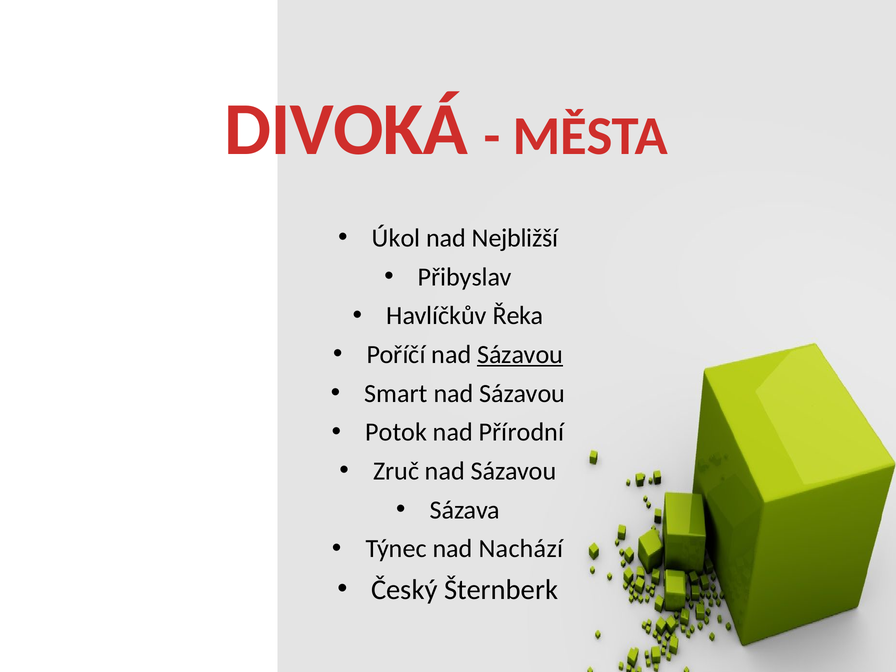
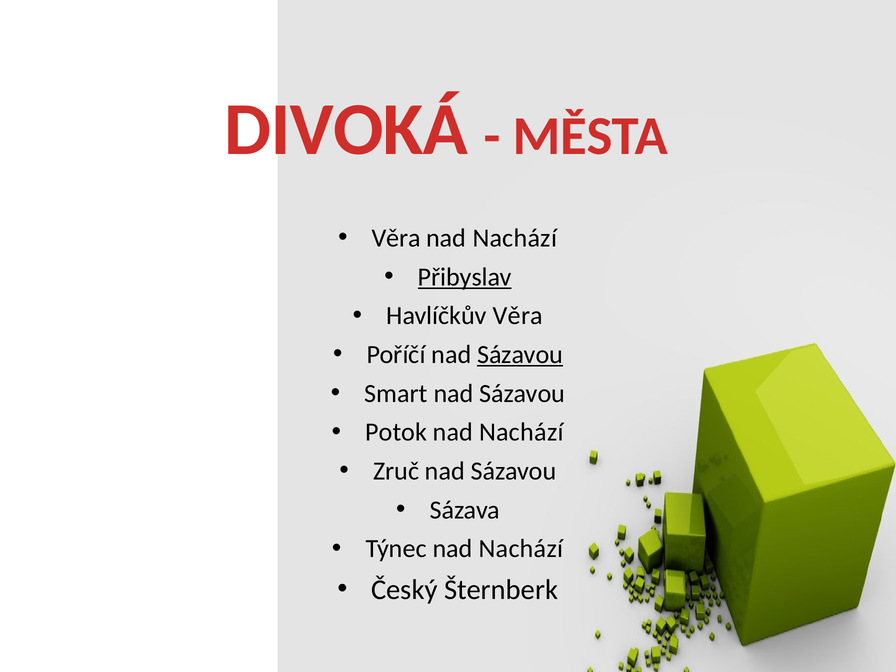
Úkol at (396, 238): Úkol -> Věra
Nejbližší at (515, 238): Nejbližší -> Nachází
Přibyslav underline: none -> present
Havlíčkův Řeka: Řeka -> Věra
Přírodní at (521, 432): Přírodní -> Nachází
